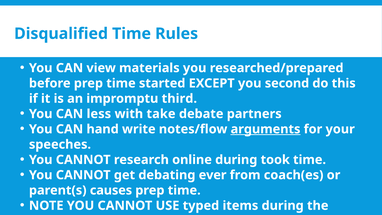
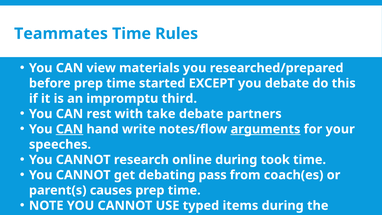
Disqualified: Disqualified -> Teammates
you second: second -> debate
less: less -> rest
CAN at (69, 129) underline: none -> present
ever: ever -> pass
